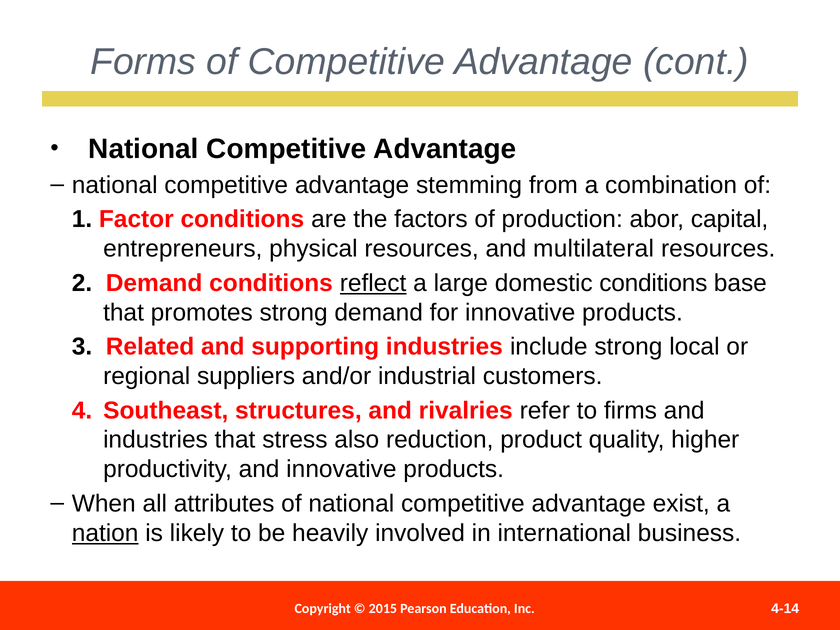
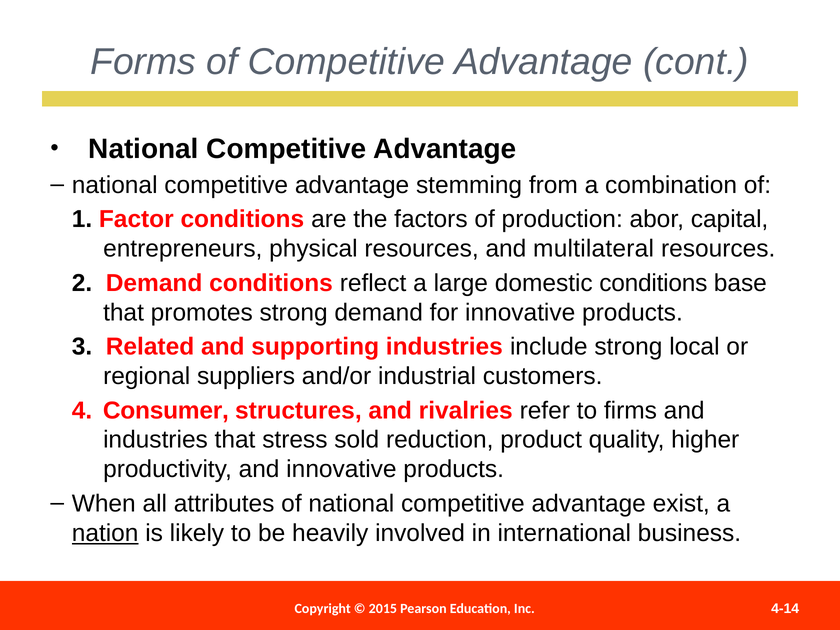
reflect underline: present -> none
Southeast: Southeast -> Consumer
also: also -> sold
